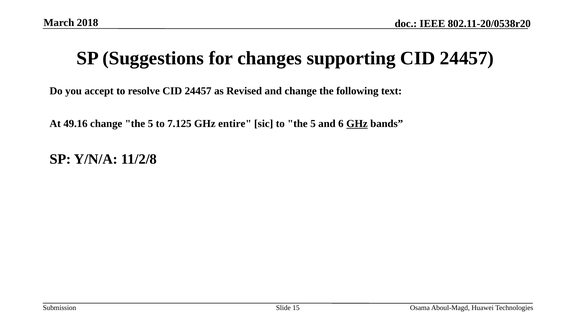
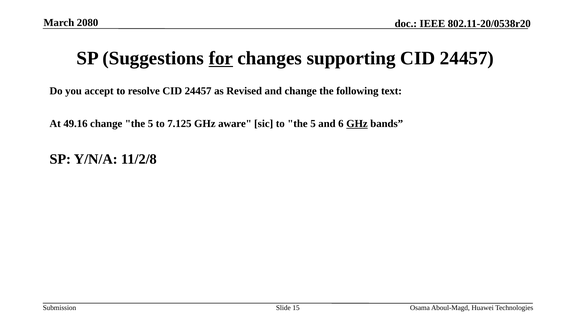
2018: 2018 -> 2080
for underline: none -> present
entire: entire -> aware
